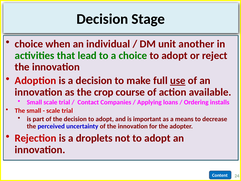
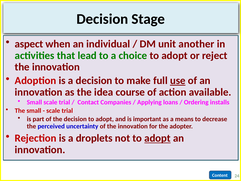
choice at (29, 44): choice -> aspect
crop: crop -> idea
adopt at (157, 138) underline: none -> present
